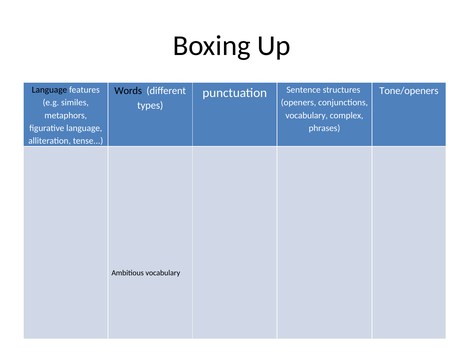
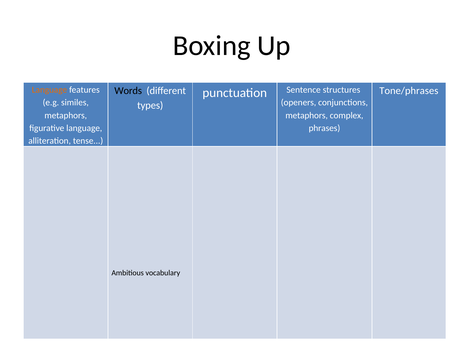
Language at (49, 90) colour: black -> orange
Tone/openers: Tone/openers -> Tone/phrases
vocabulary at (307, 115): vocabulary -> metaphors
